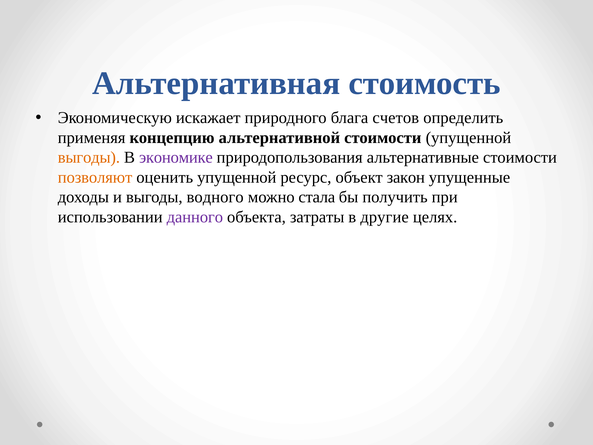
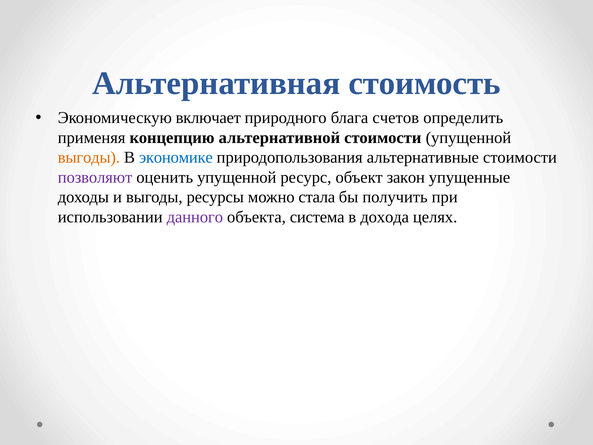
искажает: искажает -> включает
экономике colour: purple -> blue
позволяют colour: orange -> purple
водного: водного -> ресурсы
затраты: затраты -> система
другие: другие -> дохода
